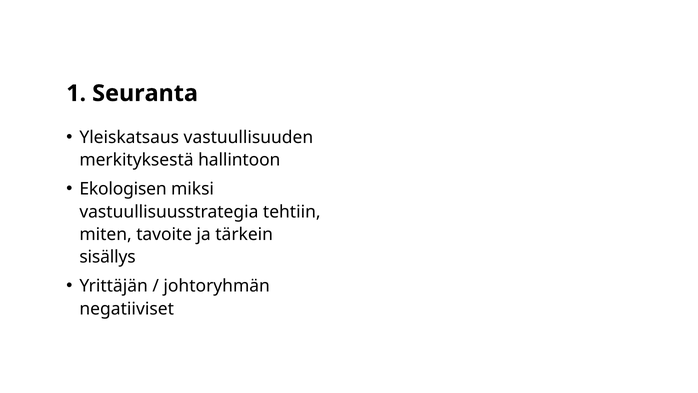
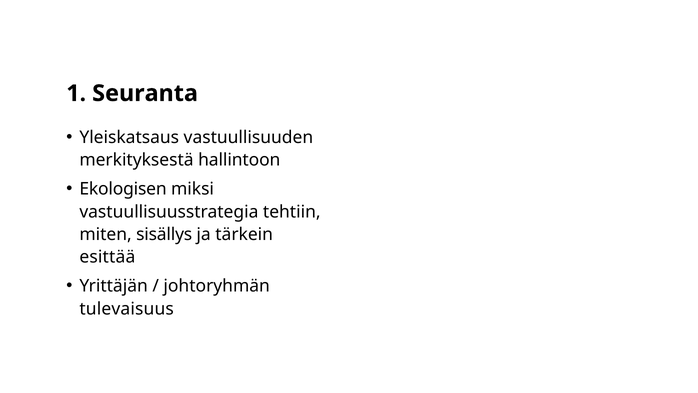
tavoite: tavoite -> sisällys
sisällys: sisällys -> esittää
negatiiviset: negatiiviset -> tulevaisuus
